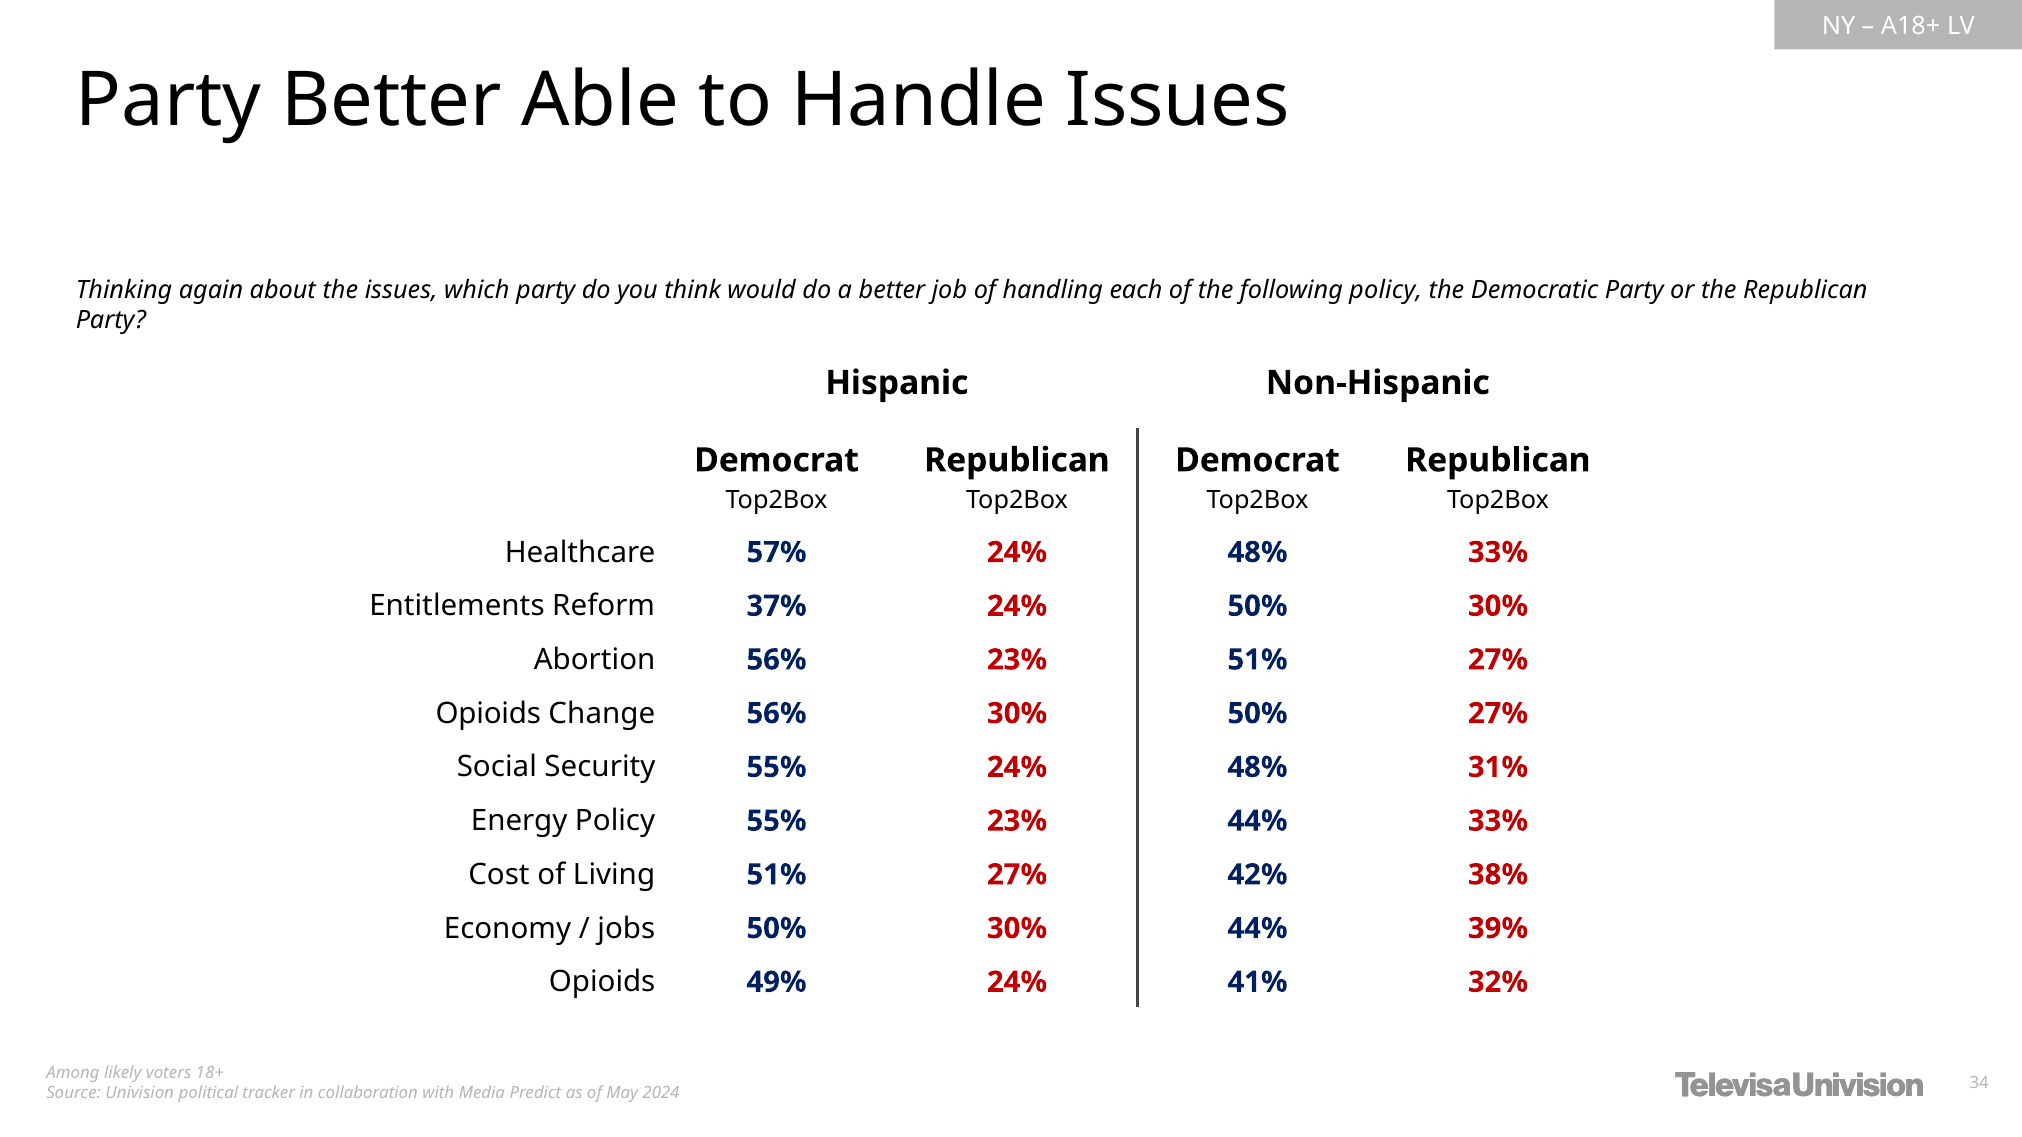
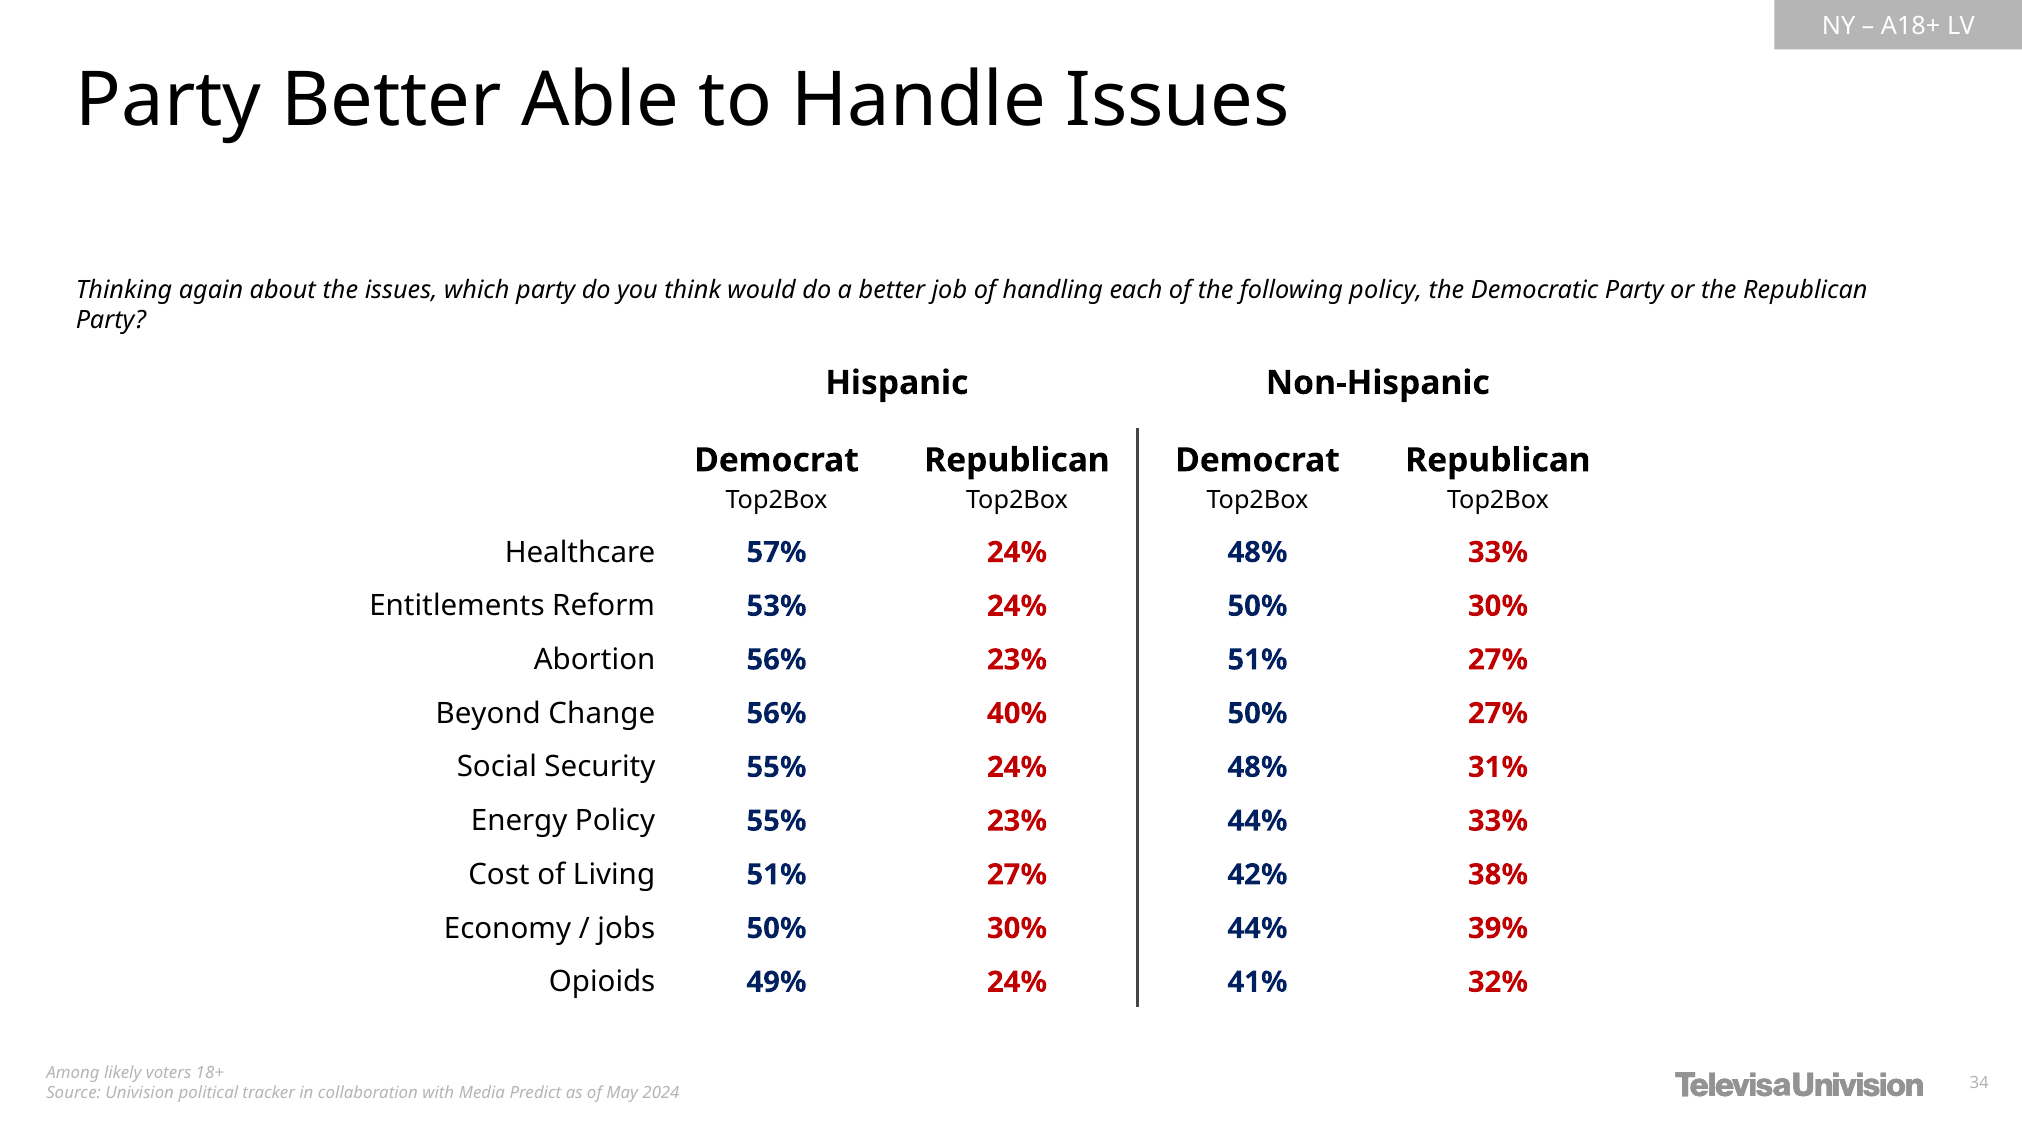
37%: 37% -> 53%
Opioids at (488, 714): Opioids -> Beyond
56% 30%: 30% -> 40%
